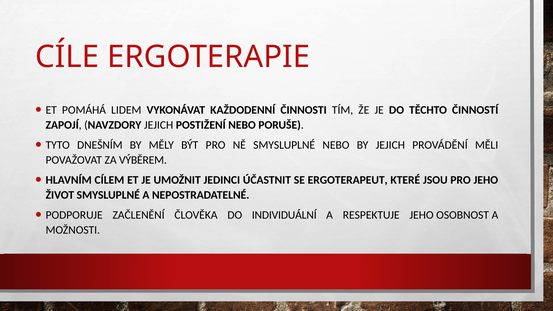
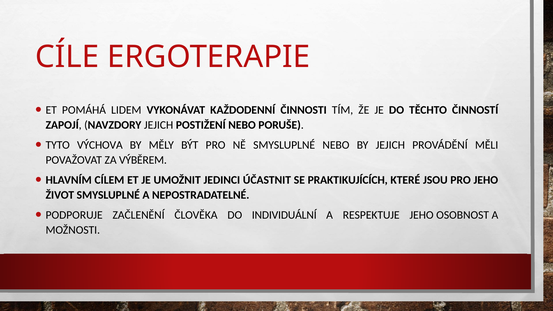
DNEŠNÍM: DNEŠNÍM -> VÝCHOVA
ERGOTERAPEUT: ERGOTERAPEUT -> PRAKTIKUJÍCÍCH
